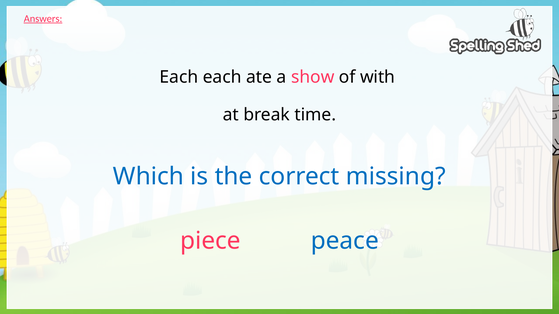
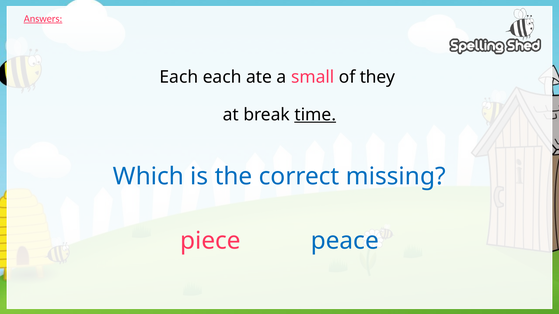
show: show -> small
with: with -> they
time underline: none -> present
